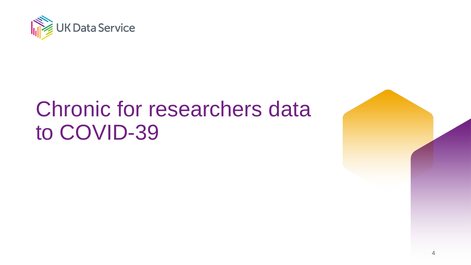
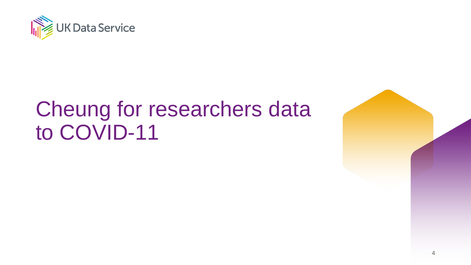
Chronic: Chronic -> Cheung
COVID-39: COVID-39 -> COVID-11
